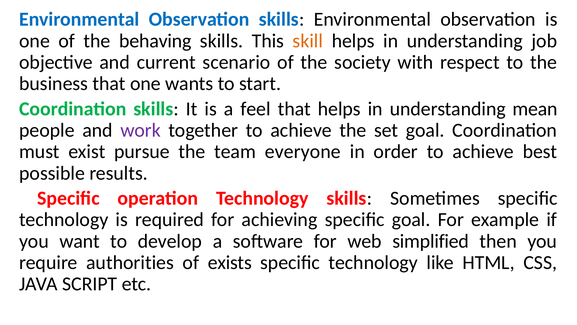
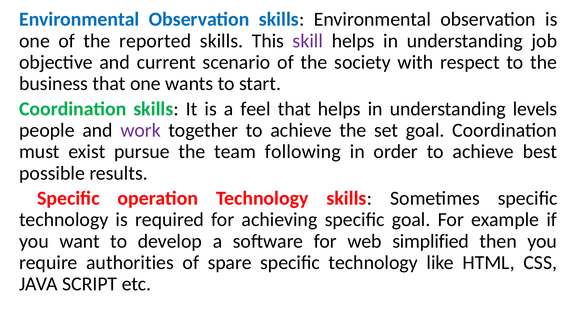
behaving: behaving -> reported
skill colour: orange -> purple
mean: mean -> levels
everyone: everyone -> following
exists: exists -> spare
